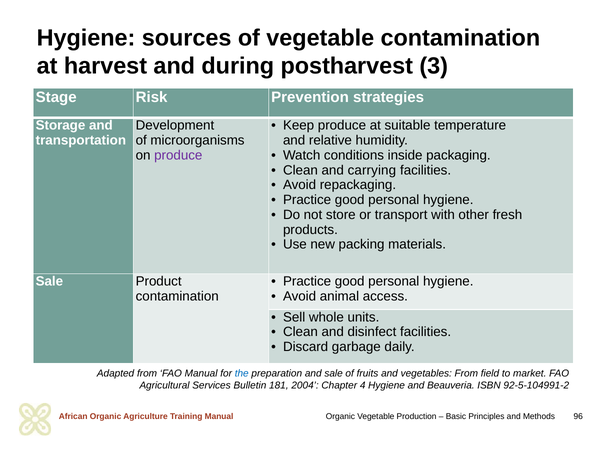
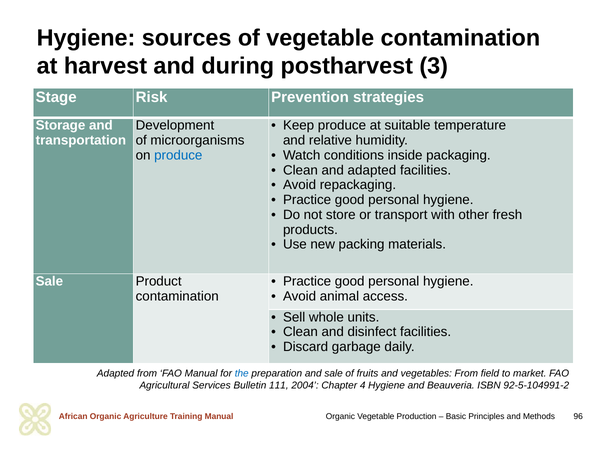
produce at (178, 155) colour: purple -> blue
and carrying: carrying -> adapted
181: 181 -> 111
